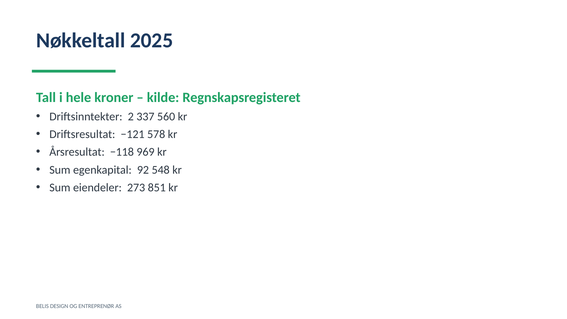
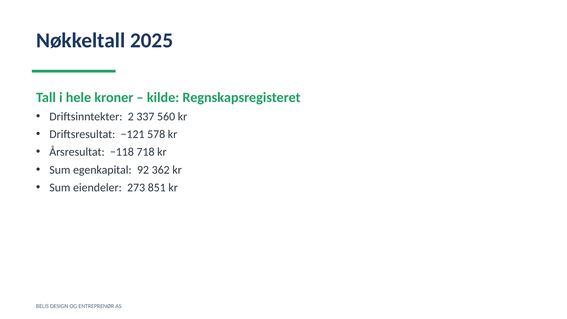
969: 969 -> 718
548: 548 -> 362
